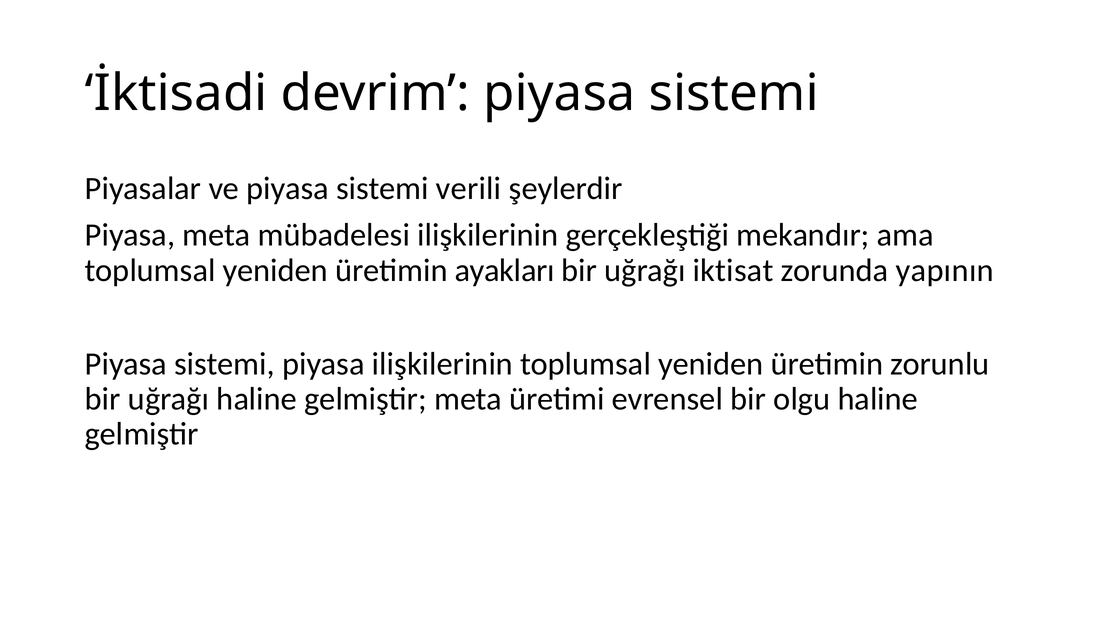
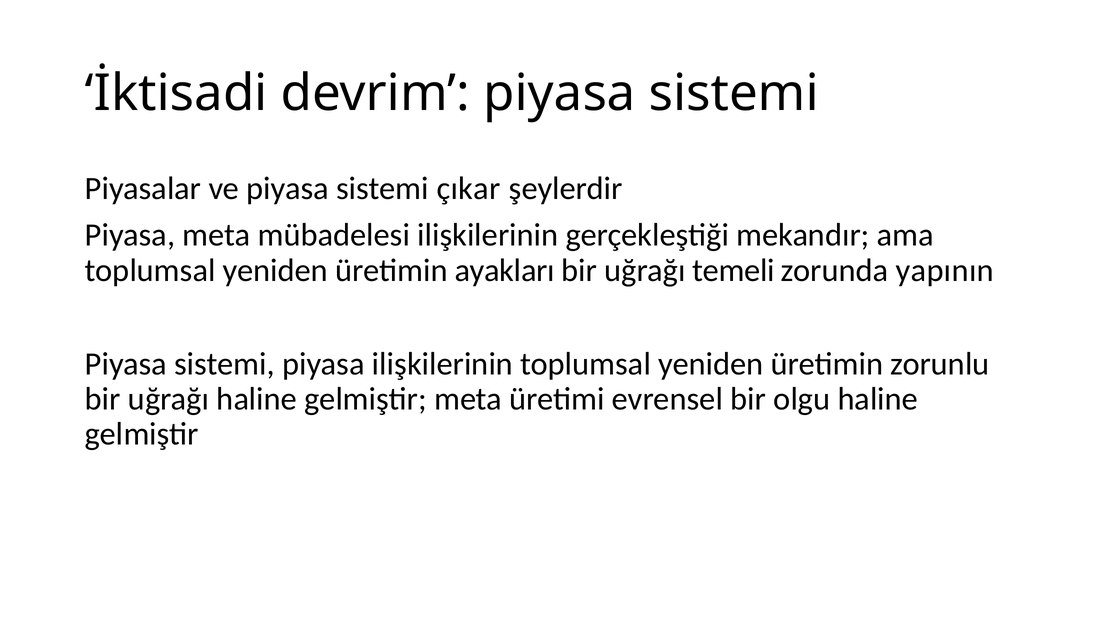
verili: verili -> çıkar
iktisat: iktisat -> temeli
